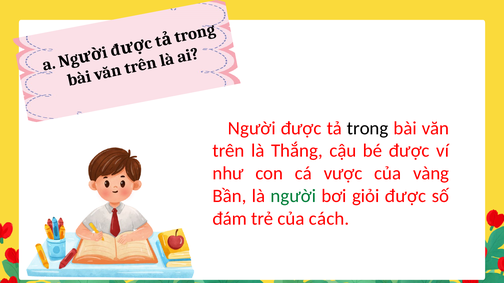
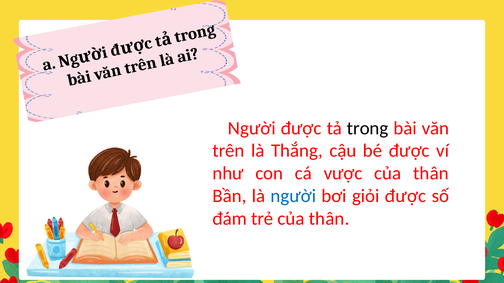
vược của vàng: vàng -> thân
người at (293, 196) colour: green -> blue
trẻ của cách: cách -> thân
